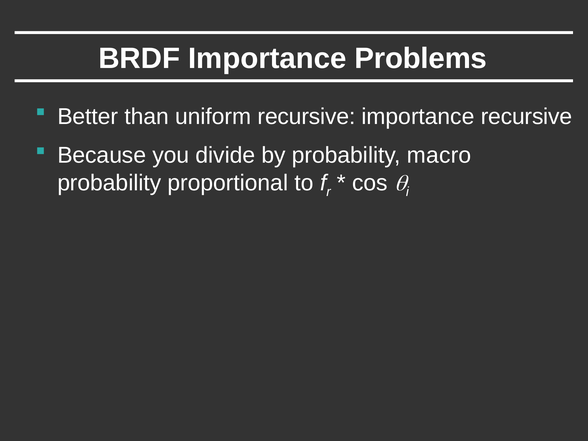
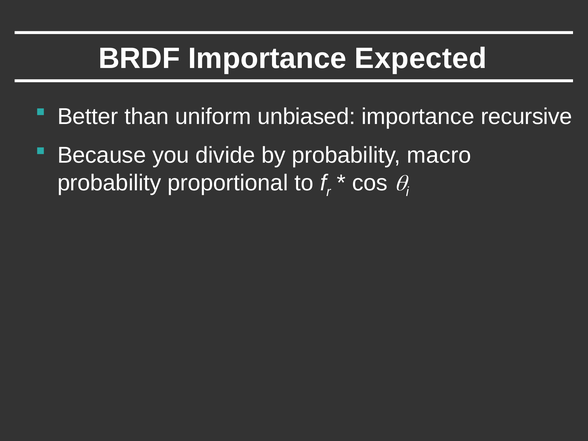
Problems: Problems -> Expected
uniform recursive: recursive -> unbiased
